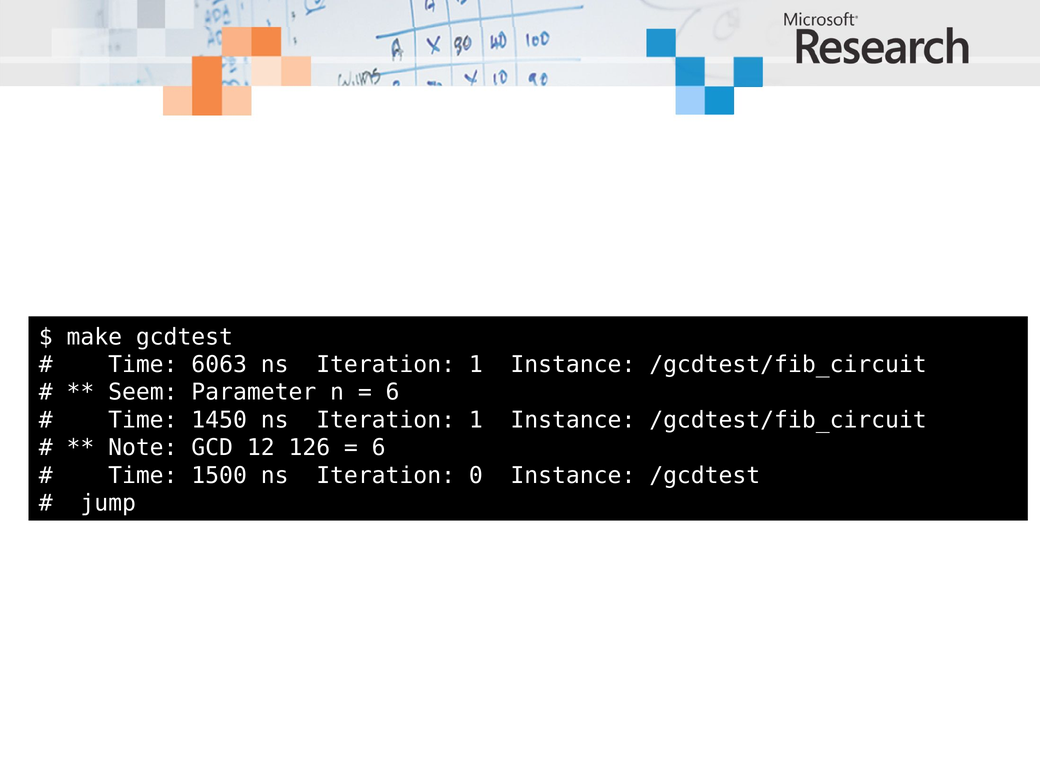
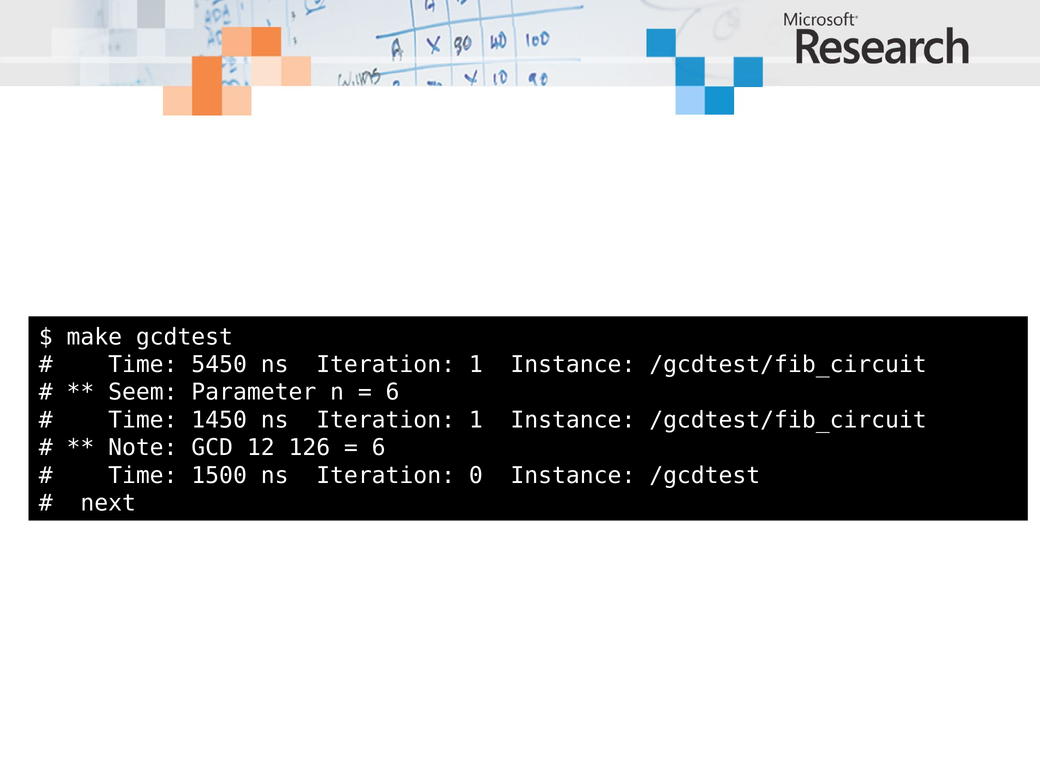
6063: 6063 -> 5450
jump: jump -> next
